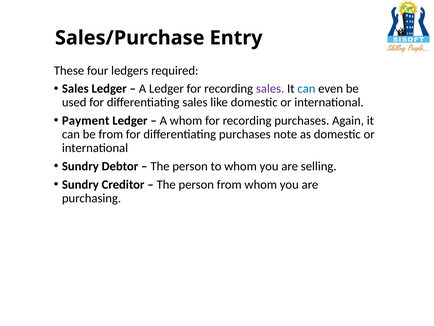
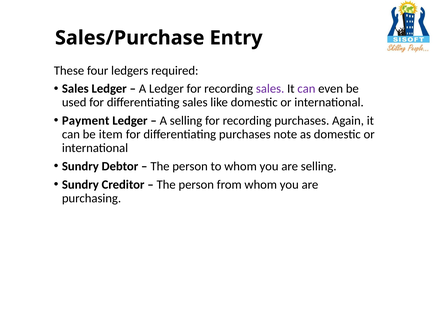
can at (306, 89) colour: blue -> purple
A whom: whom -> selling
be from: from -> item
